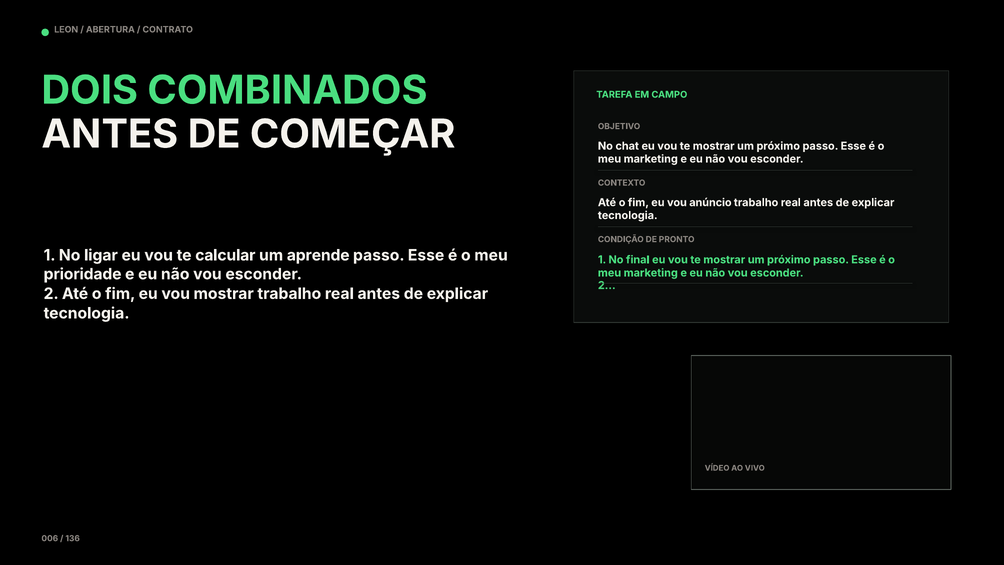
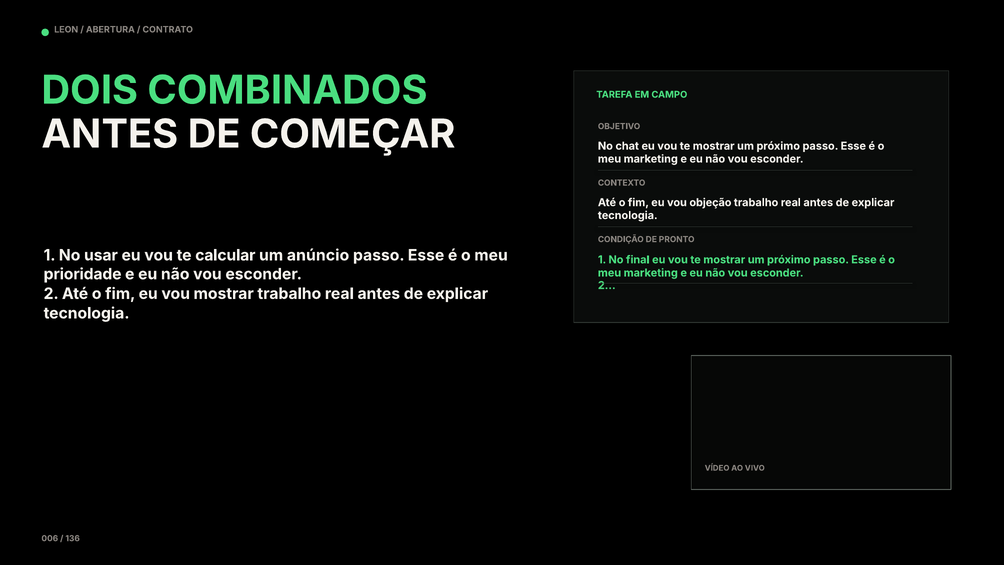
anúncio: anúncio -> objeção
ligar: ligar -> usar
aprende: aprende -> anúncio
